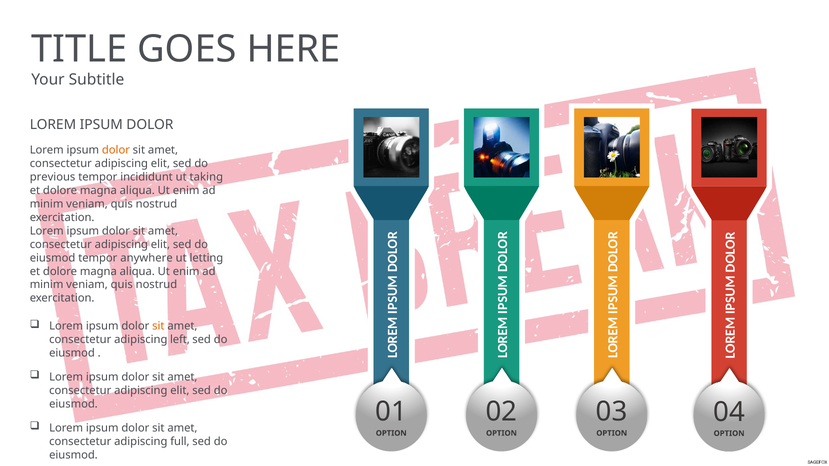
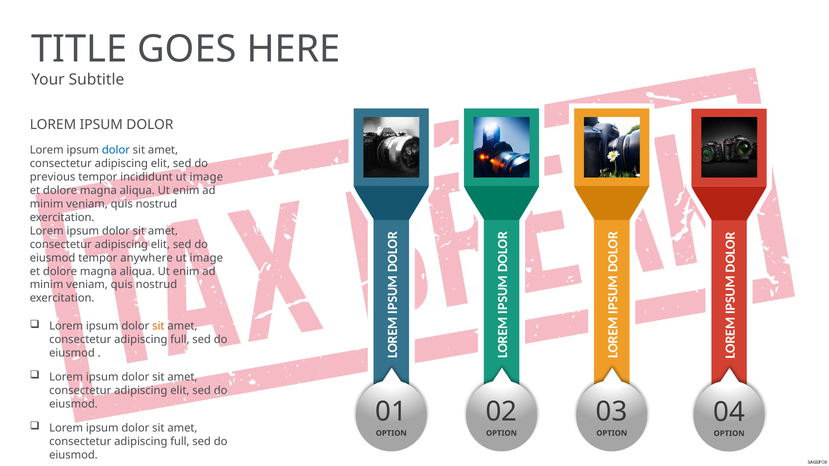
dolor at (116, 150) colour: orange -> blue
incididunt ut taking: taking -> image
letting at (206, 258): letting -> image
left at (180, 340): left -> full
